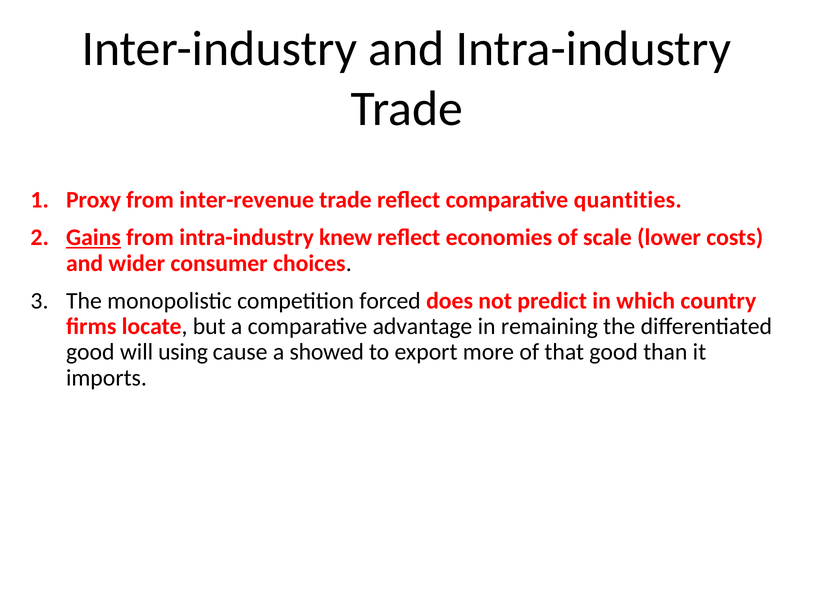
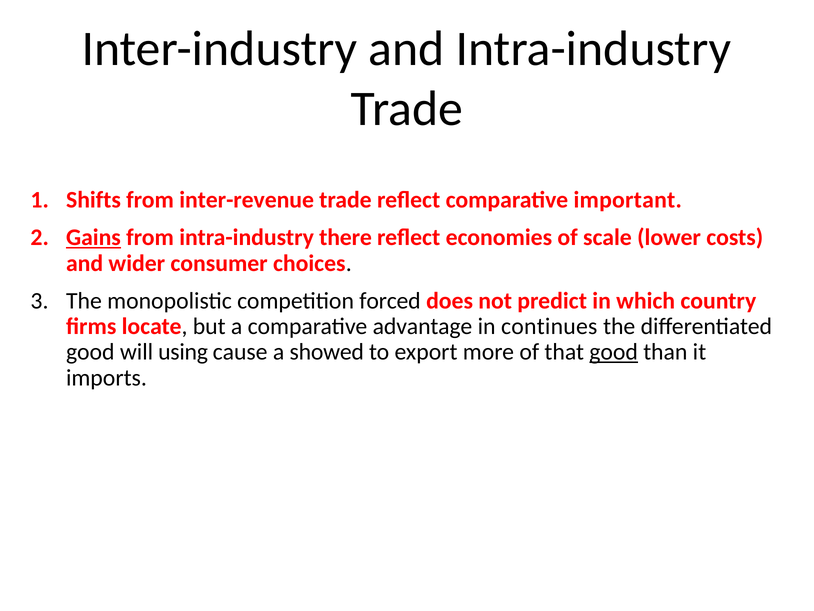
Proxy: Proxy -> Shifts
quantities: quantities -> important
knew: knew -> there
remaining: remaining -> continues
good at (614, 352) underline: none -> present
